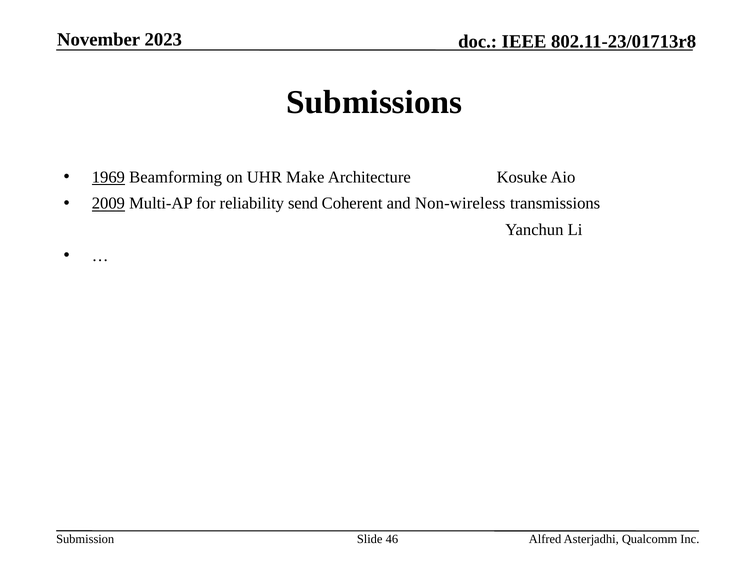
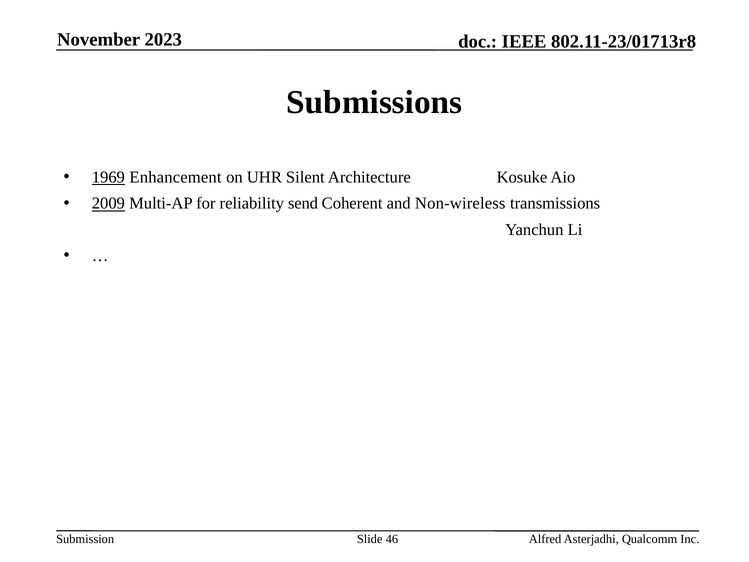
Beamforming: Beamforming -> Enhancement
Make: Make -> Silent
